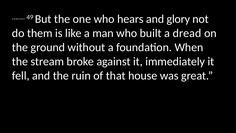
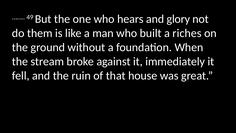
dread: dread -> riches
